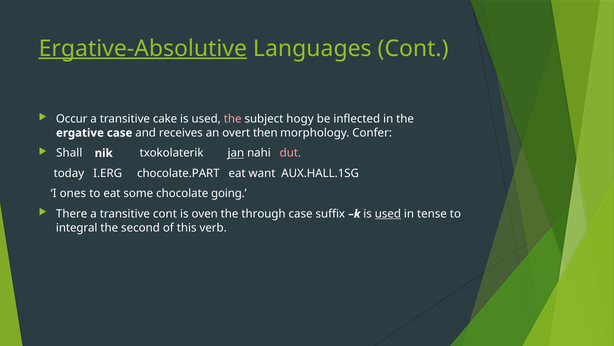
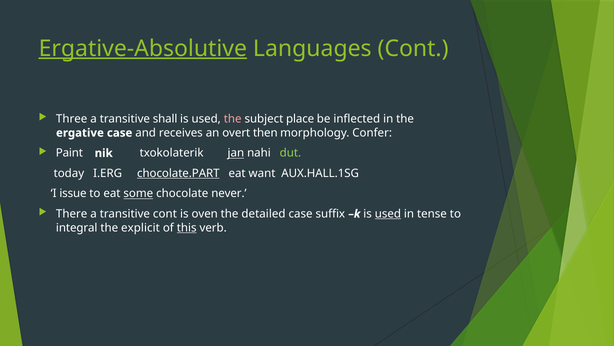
Occur: Occur -> Three
cake: cake -> shall
hogy: hogy -> place
Shall: Shall -> Paint
dut colour: pink -> light green
chocolate.PART underline: none -> present
ones: ones -> issue
some underline: none -> present
going: going -> never
through: through -> detailed
second: second -> explicit
this underline: none -> present
